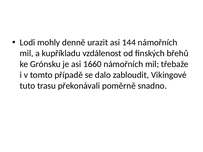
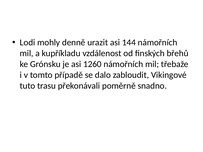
1660: 1660 -> 1260
